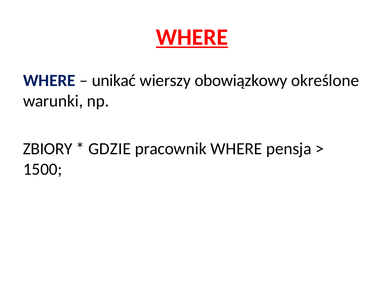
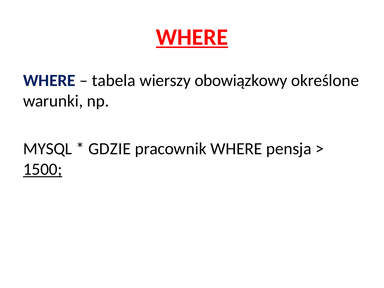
unikać: unikać -> tabela
ZBIORY: ZBIORY -> MYSQL
1500 underline: none -> present
